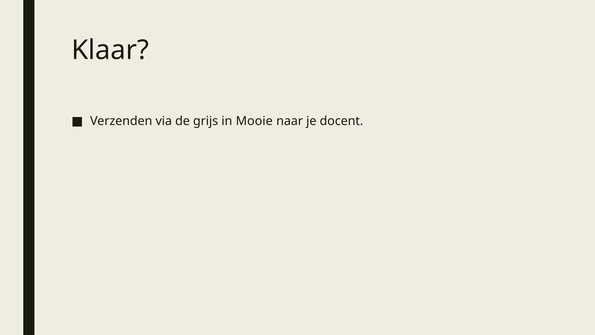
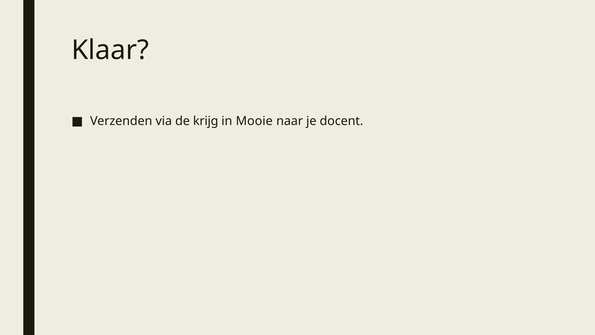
grijs: grijs -> krijg
